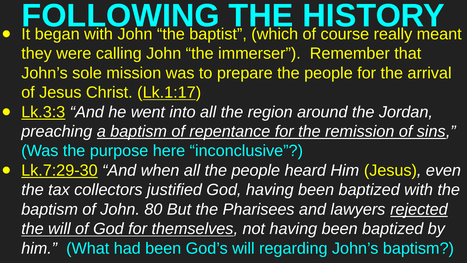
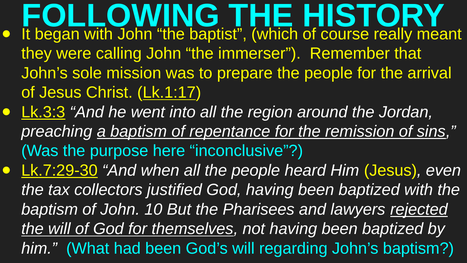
80: 80 -> 10
